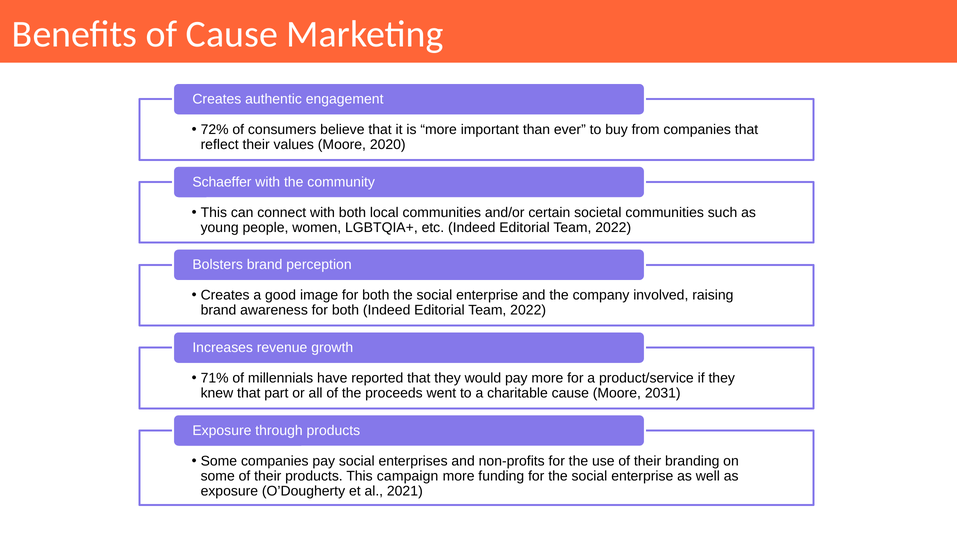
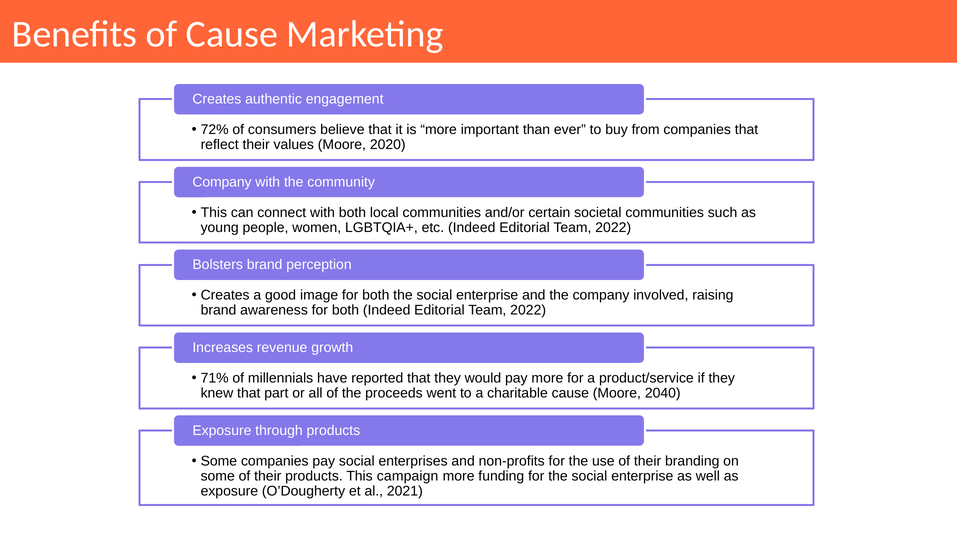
Schaeffer at (222, 182): Schaeffer -> Company
2031: 2031 -> 2040
